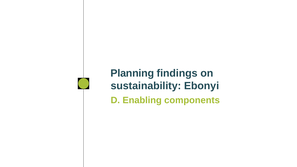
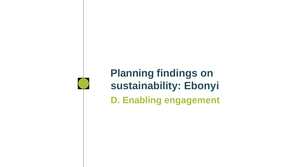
components: components -> engagement
